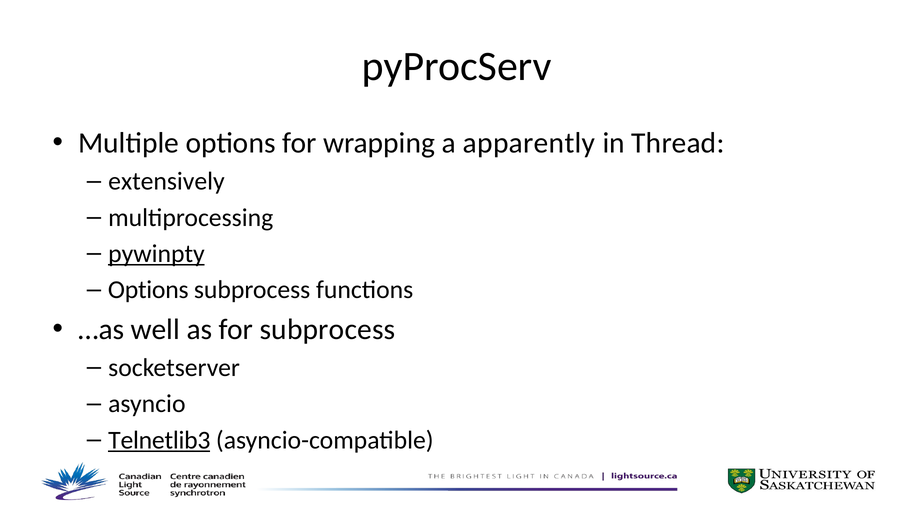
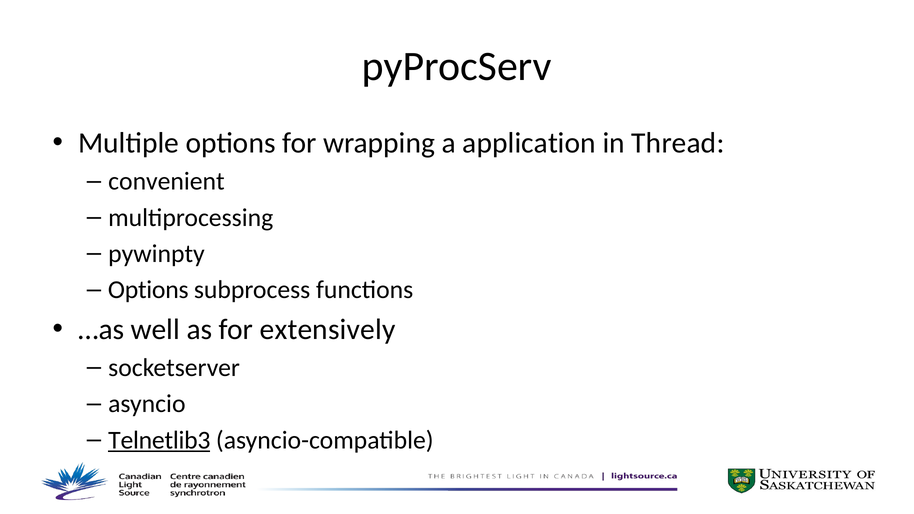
apparently: apparently -> application
extensively: extensively -> convenient
pywinpty underline: present -> none
for subprocess: subprocess -> extensively
